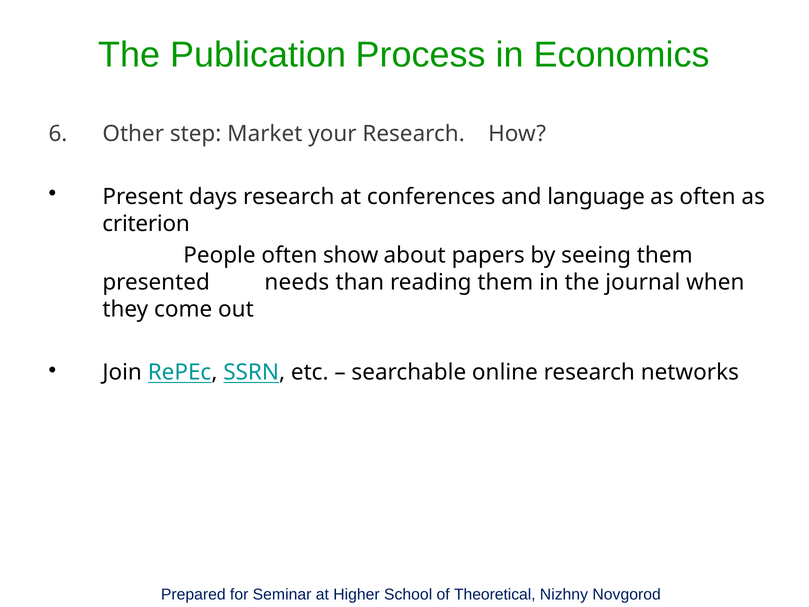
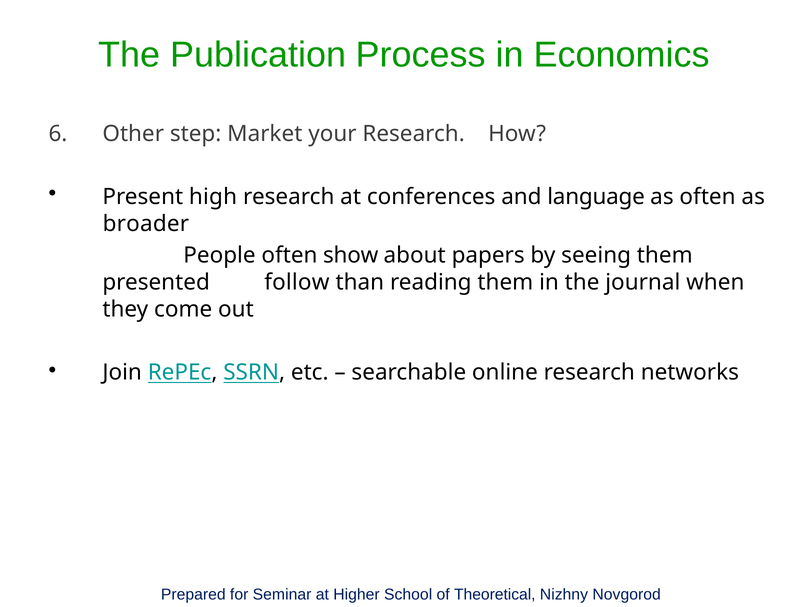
days: days -> high
criterion: criterion -> broader
needs: needs -> follow
